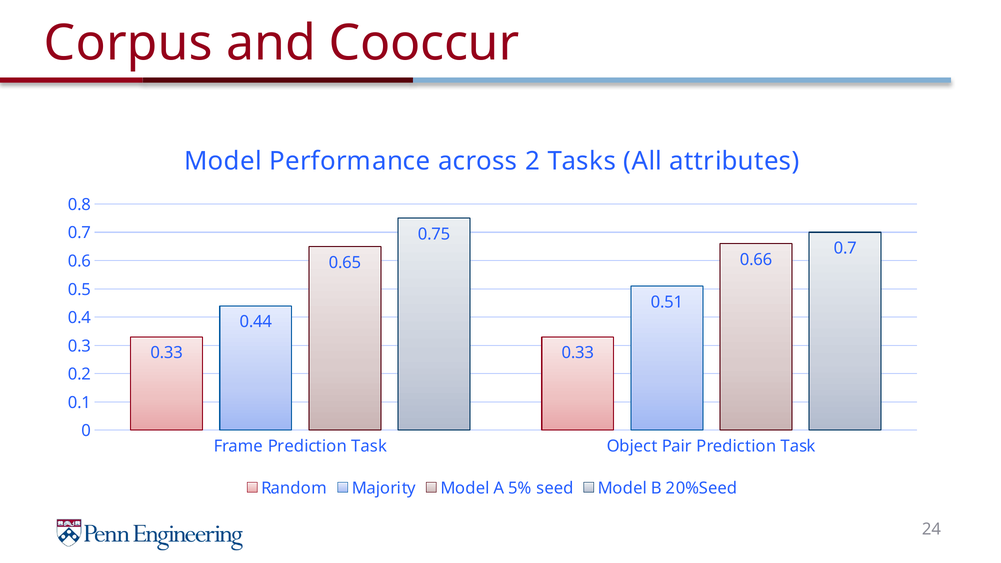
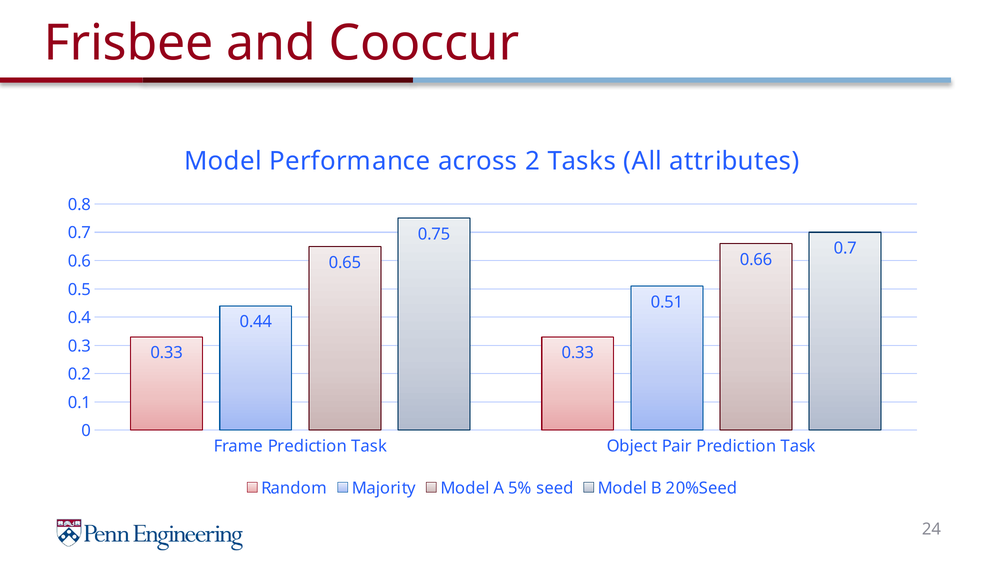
Corpus: Corpus -> Frisbee
